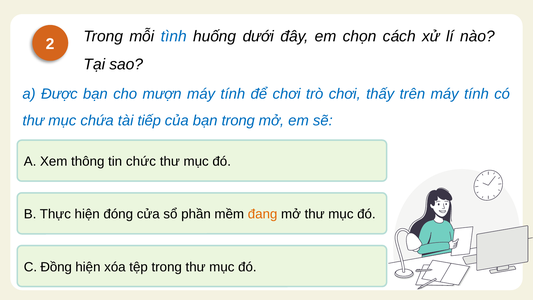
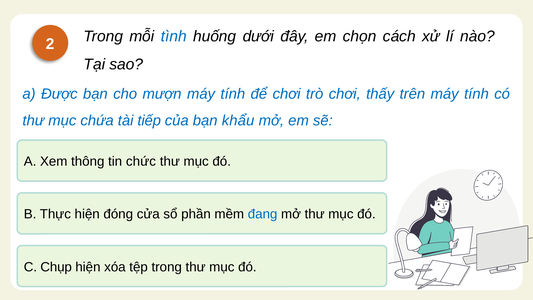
bạn trong: trong -> khẩu
đang colour: orange -> blue
Đồng: Đồng -> Chụp
